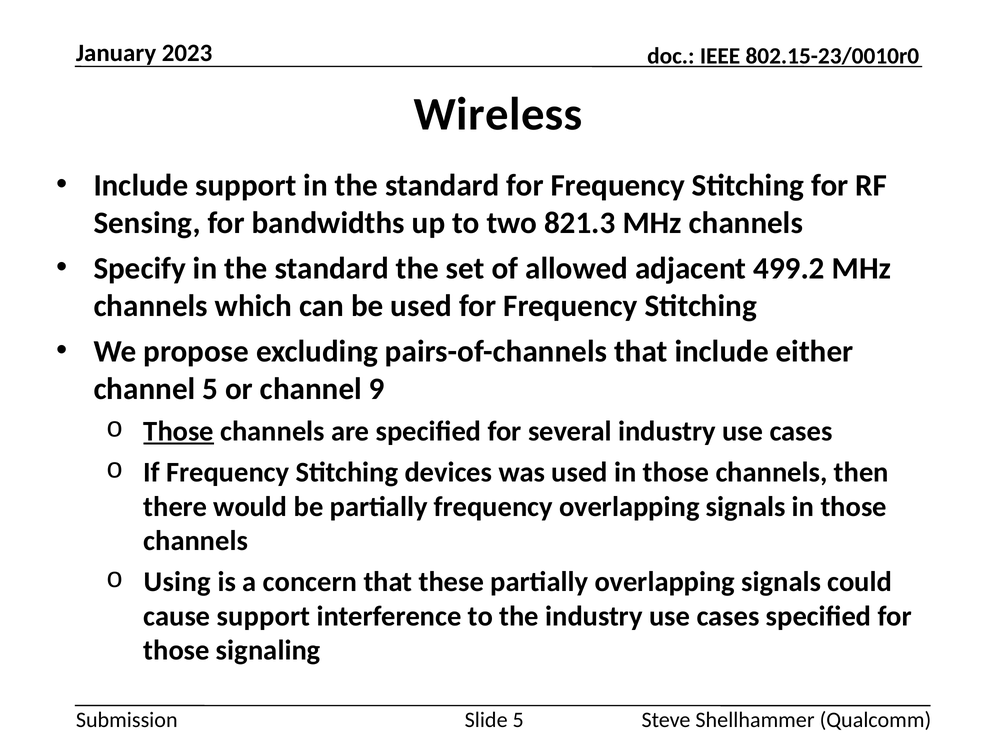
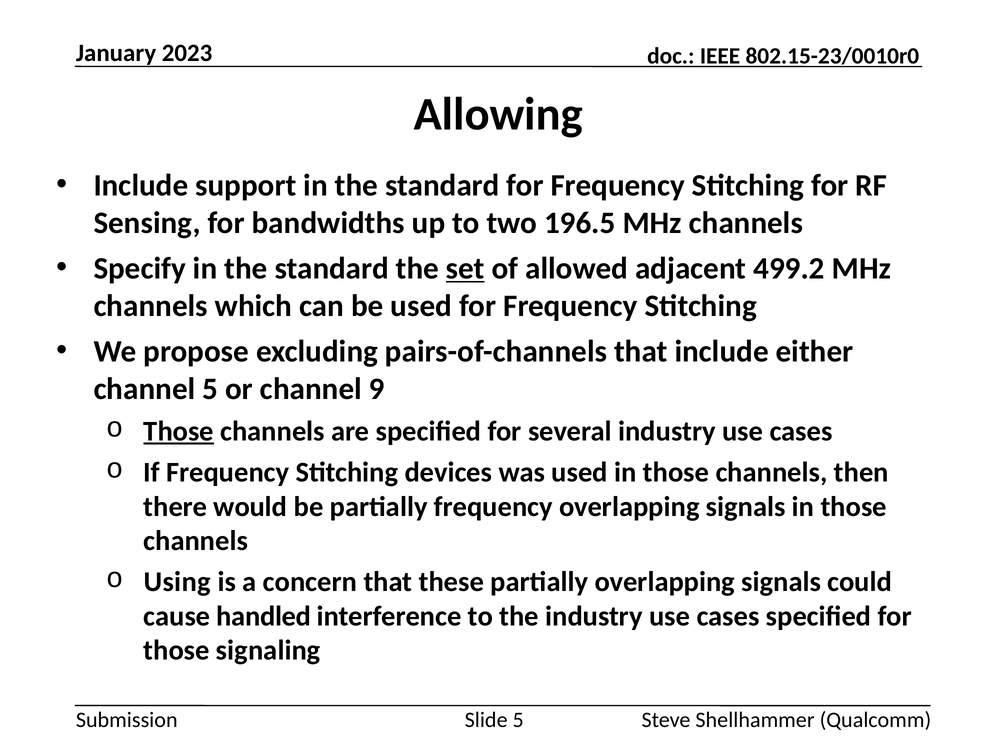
Wireless: Wireless -> Allowing
821.3: 821.3 -> 196.5
set underline: none -> present
cause support: support -> handled
